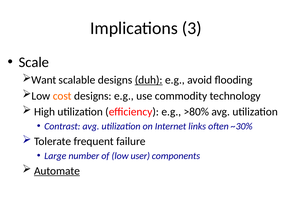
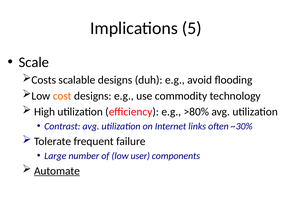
3: 3 -> 5
Want: Want -> Costs
duh underline: present -> none
